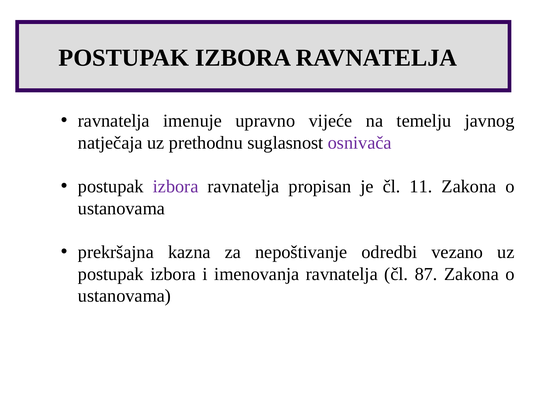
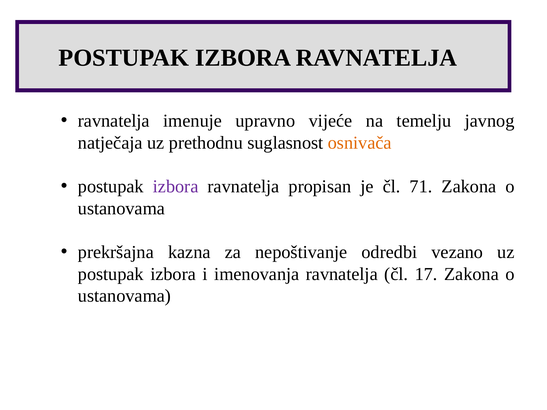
osnivača colour: purple -> orange
11: 11 -> 71
87: 87 -> 17
